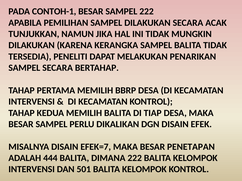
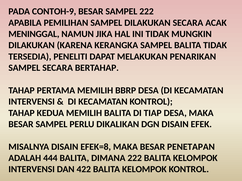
CONTOH-1: CONTOH-1 -> CONTOH-9
TUNJUKKAN: TUNJUKKAN -> MENINGGAL
EFEK=7: EFEK=7 -> EFEK=8
501: 501 -> 422
